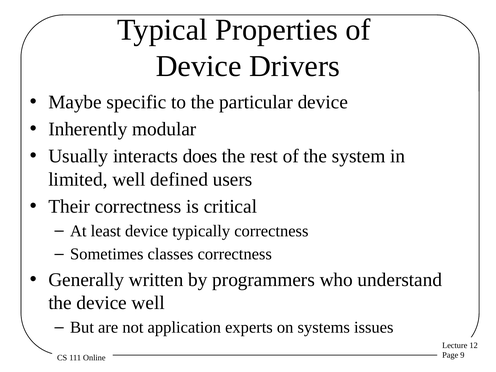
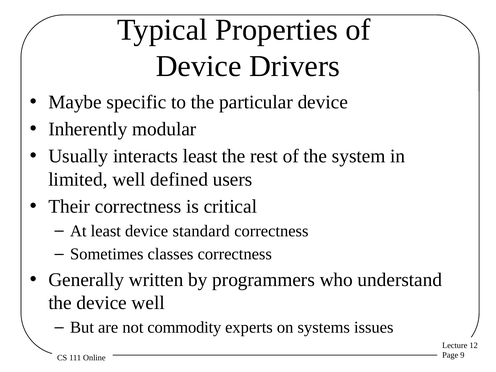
interacts does: does -> least
typically: typically -> standard
application: application -> commodity
